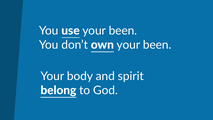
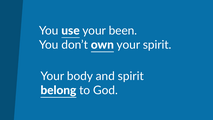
own your been: been -> spirit
